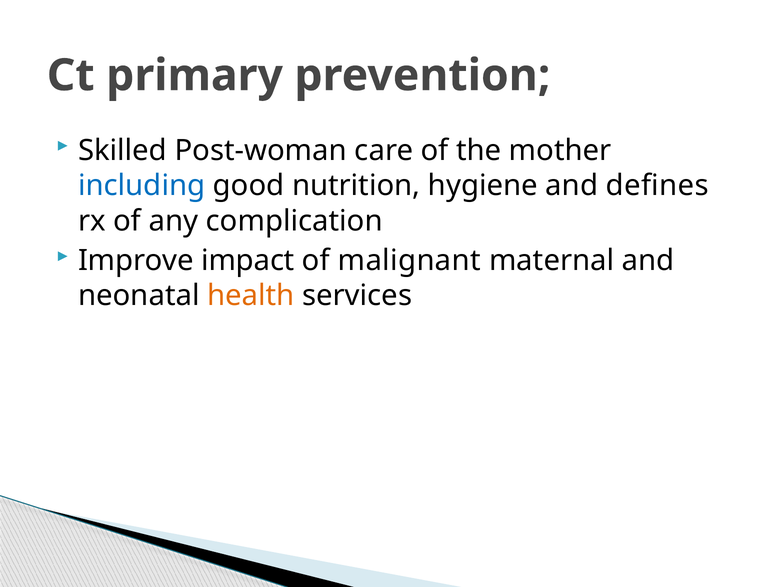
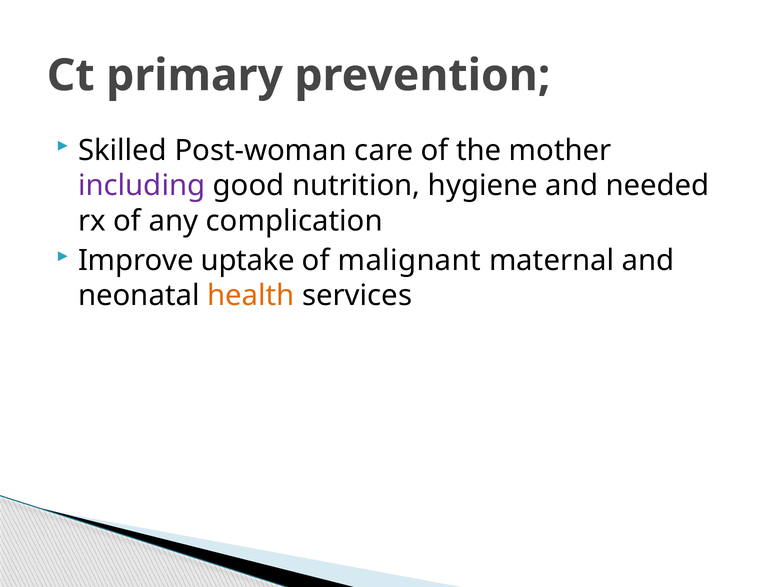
including colour: blue -> purple
defines: defines -> needed
impact: impact -> uptake
